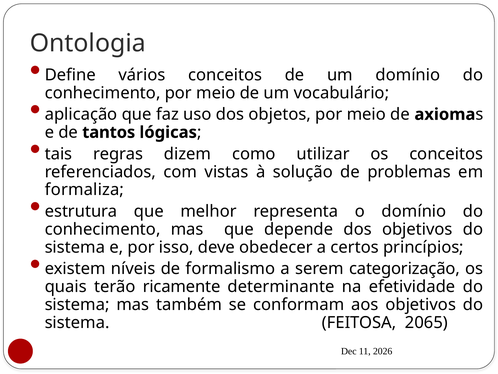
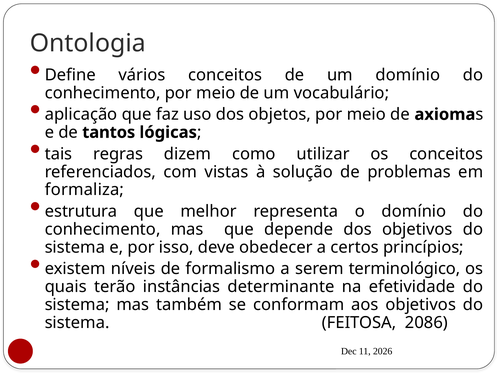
categorização: categorização -> terminológico
ricamente: ricamente -> instâncias
2065: 2065 -> 2086
